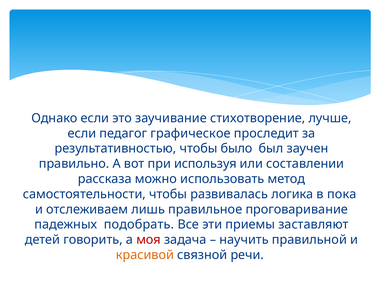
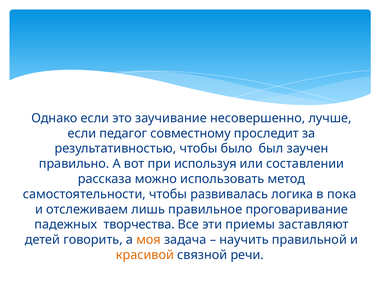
стихотворение: стихотворение -> несовершенно
графическое: графическое -> совместному
подобрать: подобрать -> творчества
моя colour: red -> orange
